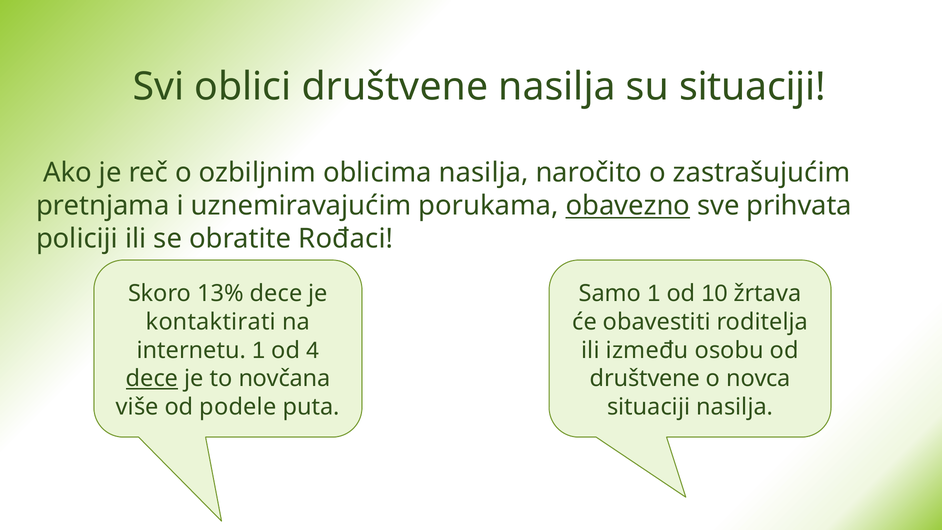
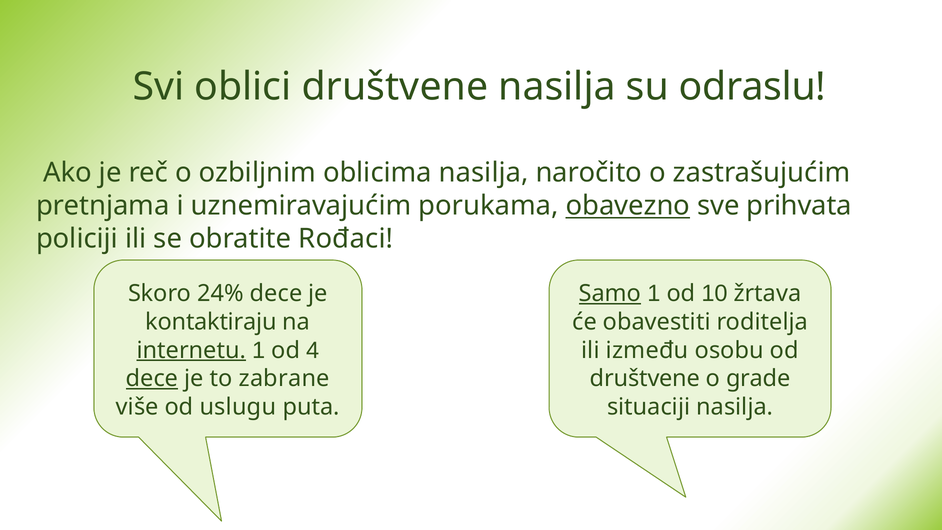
su situaciji: situaciji -> odraslu
13%: 13% -> 24%
Samo underline: none -> present
kontaktirati: kontaktirati -> kontaktiraju
internetu underline: none -> present
novčana: novčana -> zabrane
novca: novca -> grade
podele: podele -> uslugu
